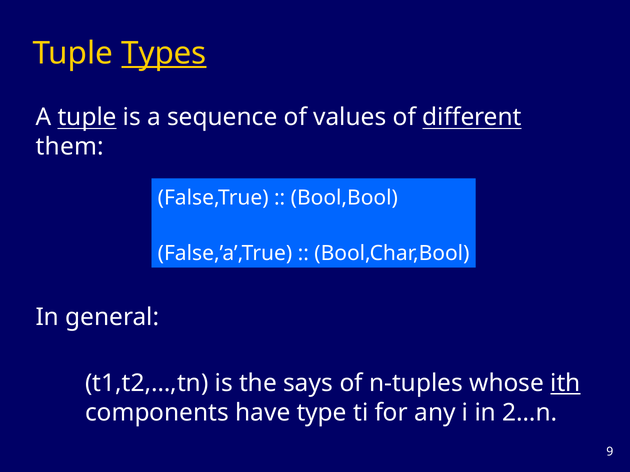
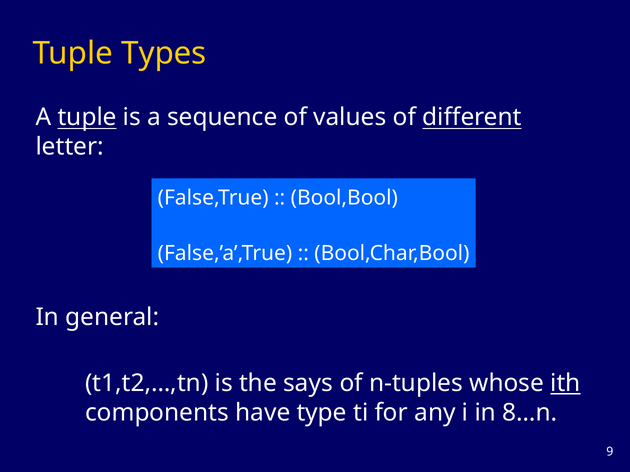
Types underline: present -> none
them: them -> letter
2…n: 2…n -> 8…n
